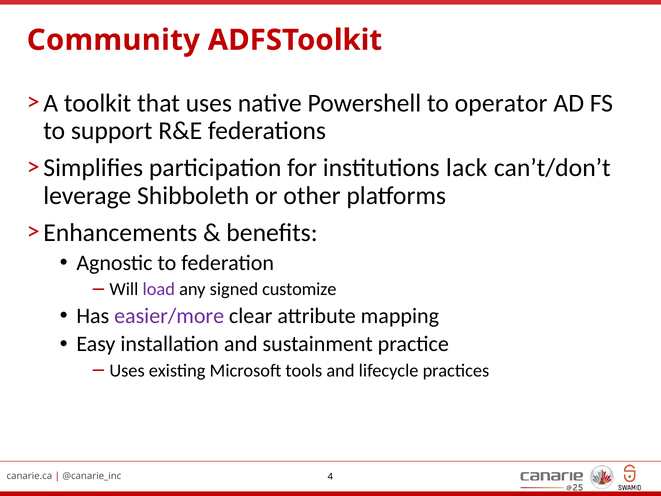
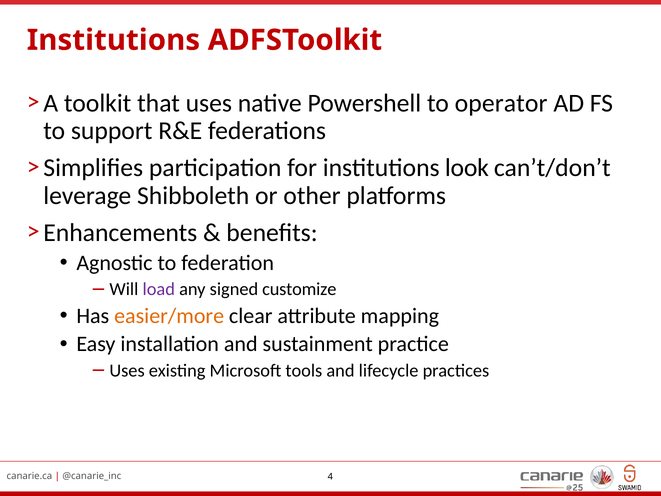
Community at (113, 40): Community -> Institutions
lack: lack -> look
easier/more colour: purple -> orange
